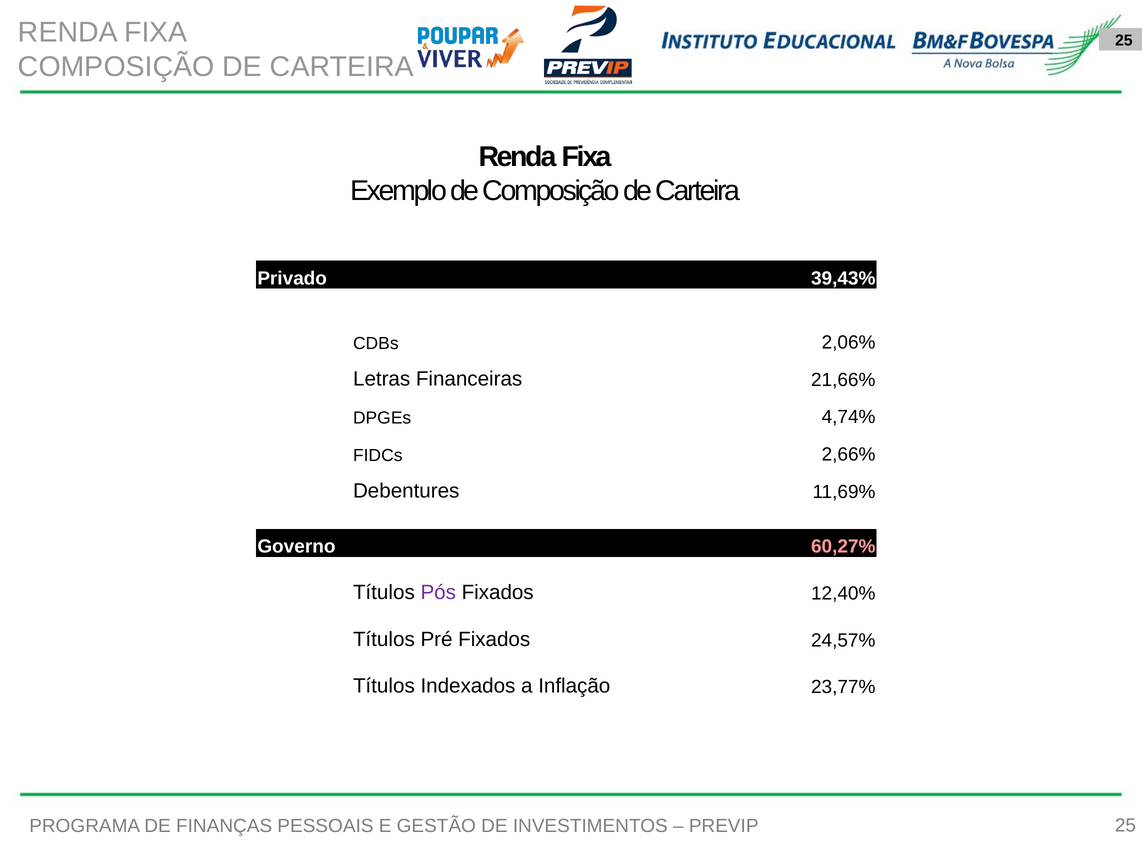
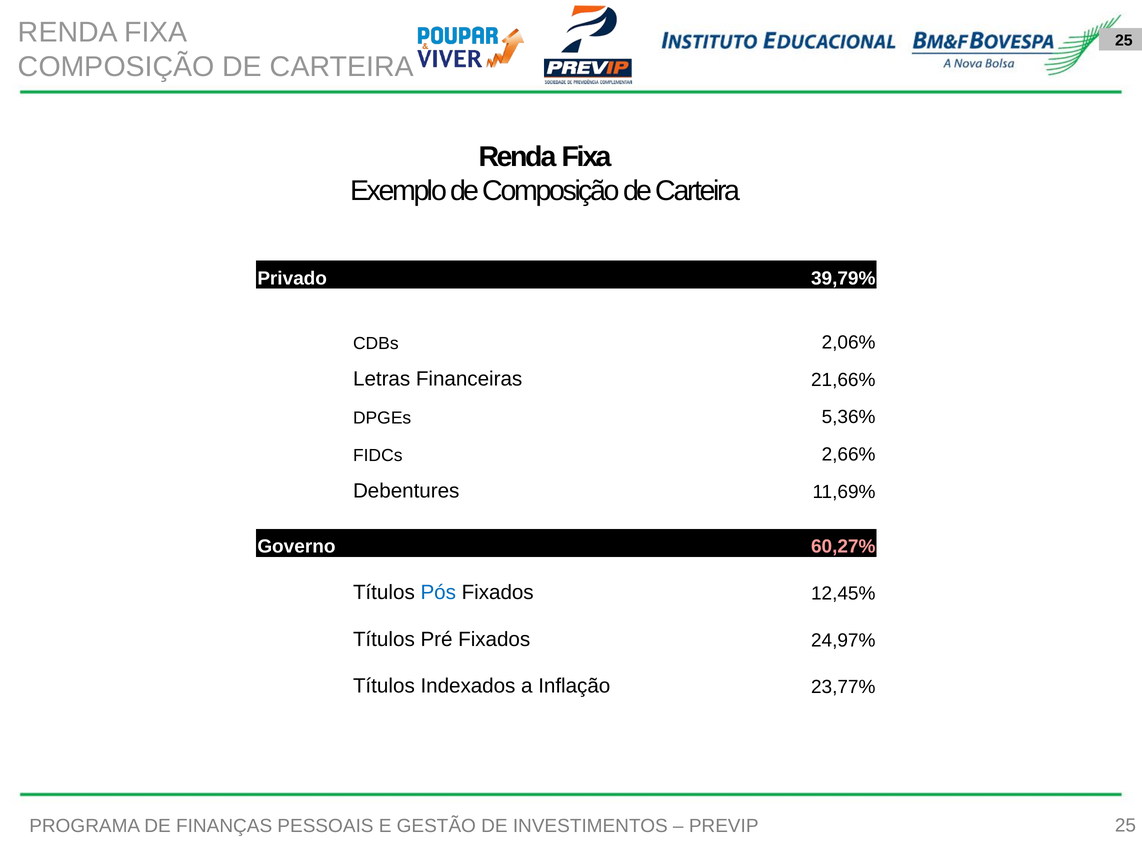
39,43%: 39,43% -> 39,79%
4,74%: 4,74% -> 5,36%
Pós colour: purple -> blue
12,40%: 12,40% -> 12,45%
24,57%: 24,57% -> 24,97%
